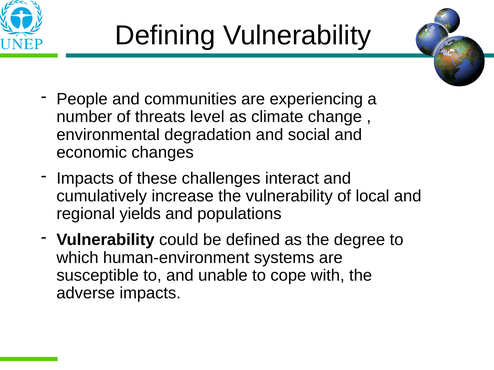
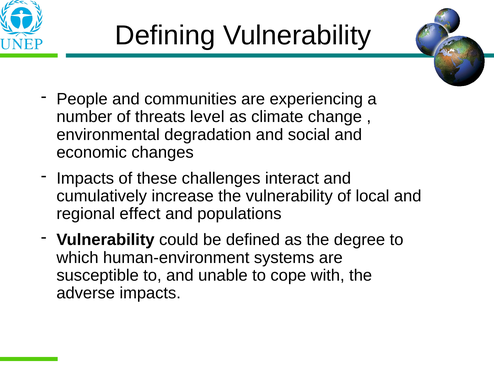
yields: yields -> effect
